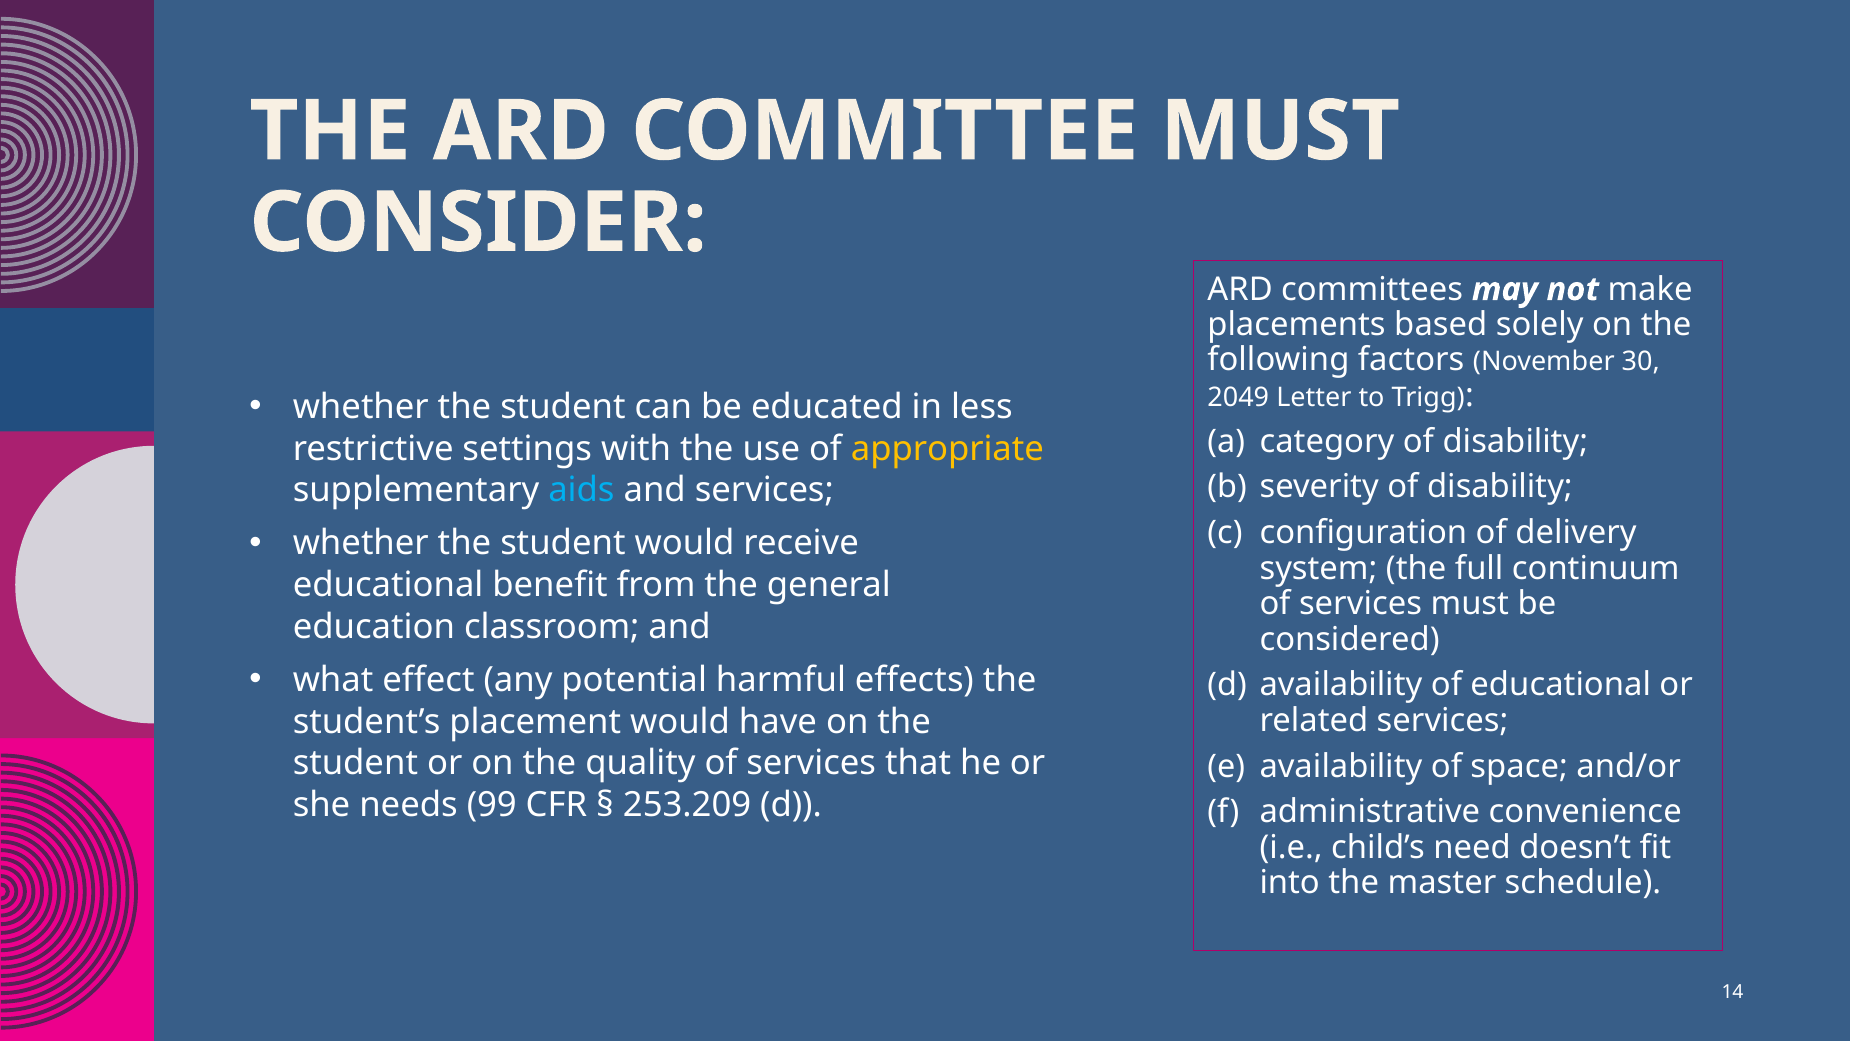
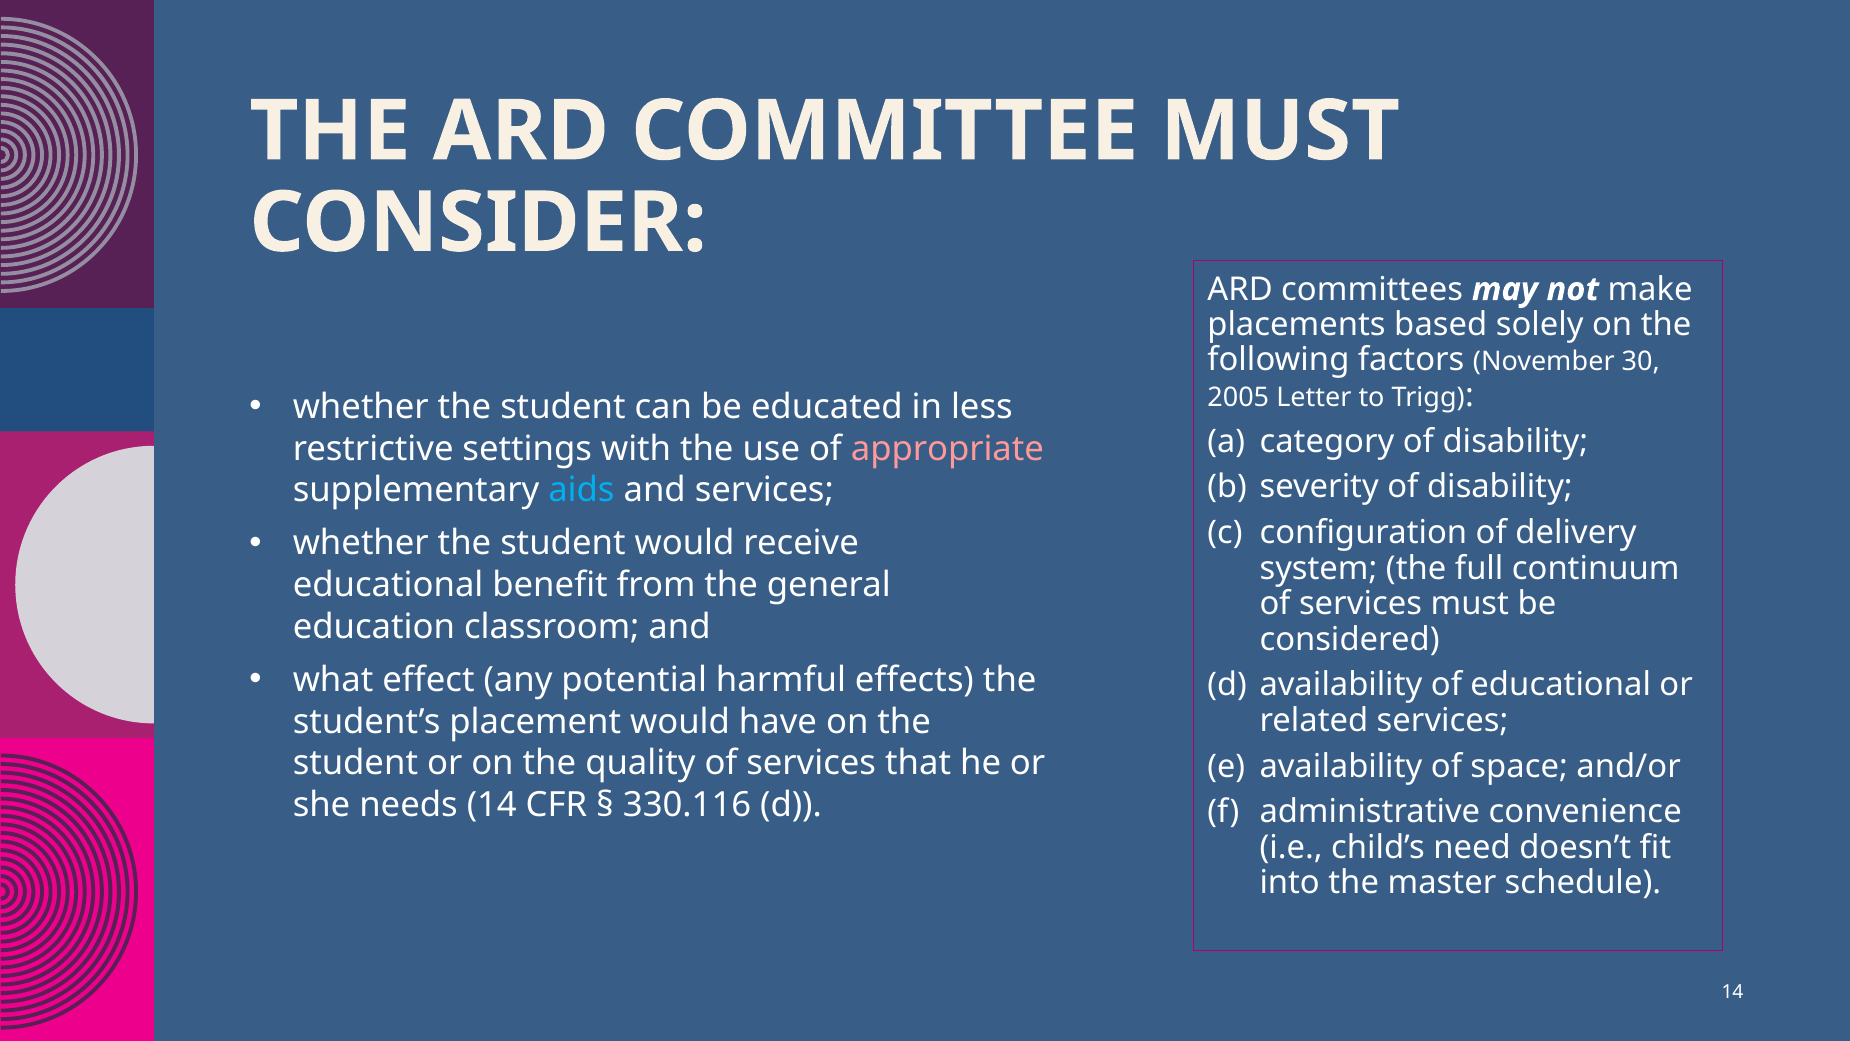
2049: 2049 -> 2005
appropriate colour: yellow -> pink
needs 99: 99 -> 14
253.209: 253.209 -> 330.116
